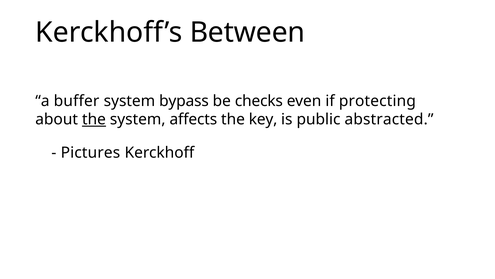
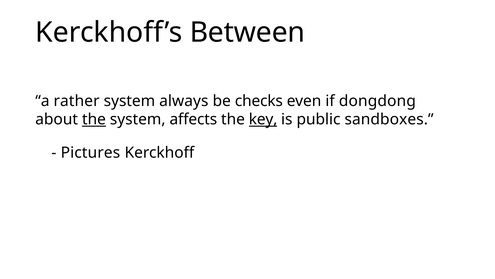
buffer: buffer -> rather
bypass: bypass -> always
protecting: protecting -> dongdong
key underline: none -> present
abstracted: abstracted -> sandboxes
